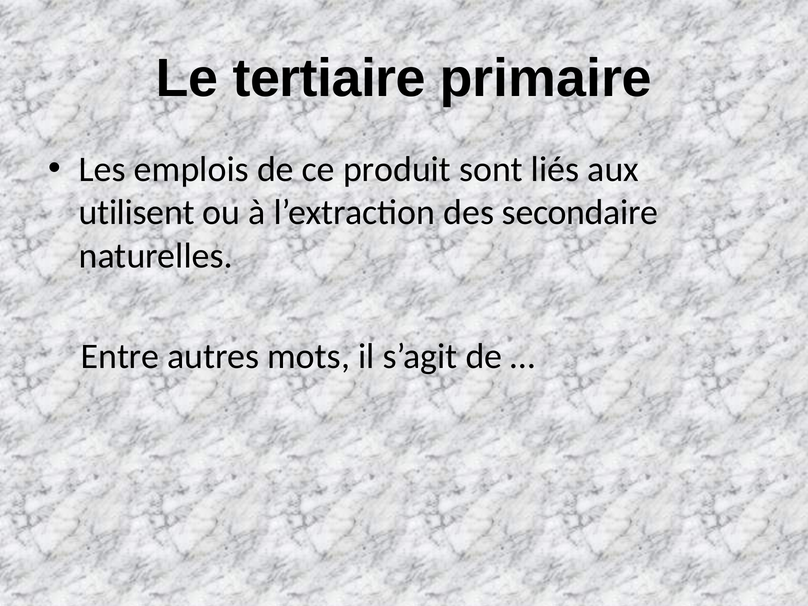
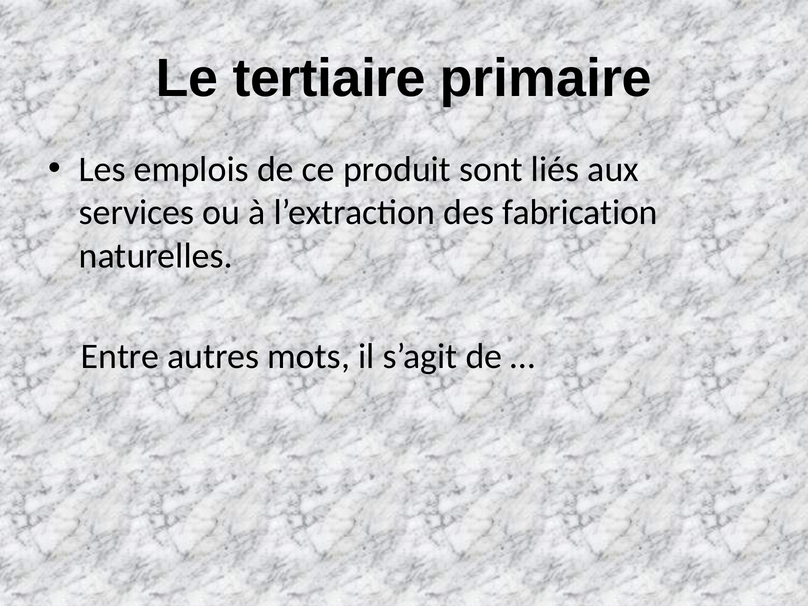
utilisent: utilisent -> services
secondaire: secondaire -> fabrication
